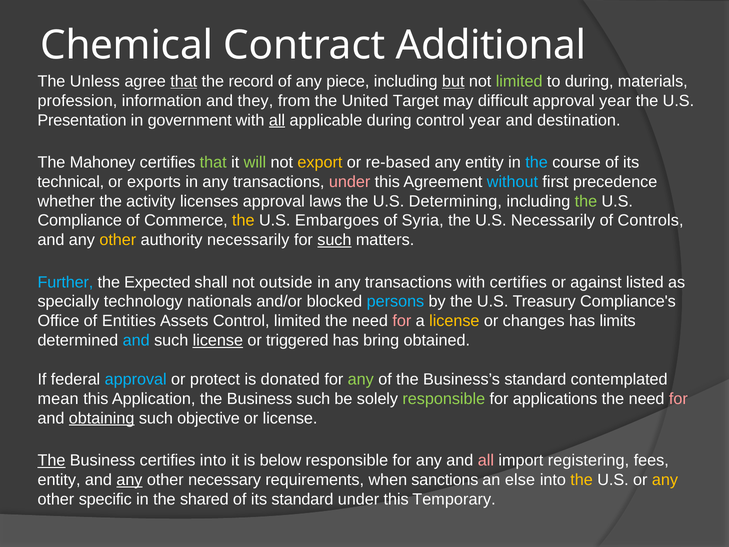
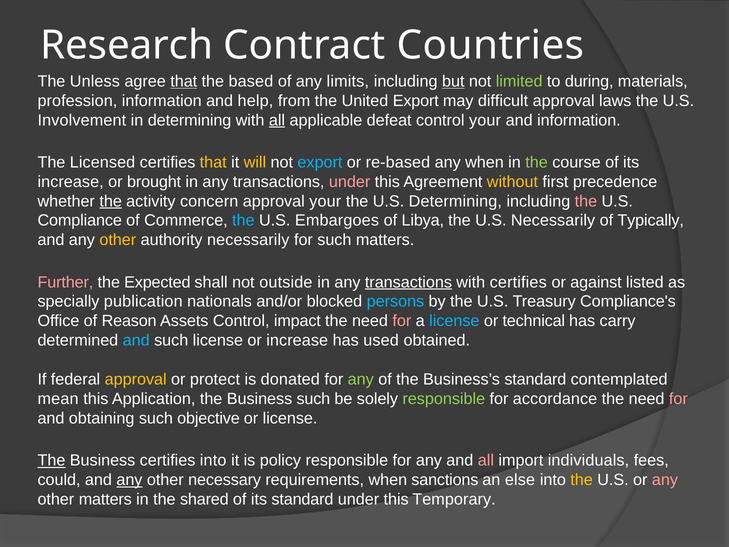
Chemical: Chemical -> Research
Additional: Additional -> Countries
record: record -> based
piece: piece -> limits
they: they -> help
United Target: Target -> Export
approval year: year -> laws
Presentation: Presentation -> Involvement
in government: government -> determining
applicable during: during -> defeat
control year: year -> your
and destination: destination -> information
Mahoney: Mahoney -> Licensed
that at (213, 162) colour: light green -> yellow
will colour: light green -> yellow
export at (320, 162) colour: yellow -> light blue
any entity: entity -> when
the at (537, 162) colour: light blue -> light green
technical at (71, 182): technical -> increase
exports: exports -> brought
without colour: light blue -> yellow
the at (111, 201) underline: none -> present
licenses: licenses -> concern
approval laws: laws -> your
the at (586, 201) colour: light green -> pink
the at (243, 221) colour: yellow -> light blue
Syria: Syria -> Libya
Controls: Controls -> Typically
such at (334, 240) underline: present -> none
Further colour: light blue -> pink
transactions at (408, 282) underline: none -> present
technology: technology -> publication
Entities: Entities -> Reason
Control limited: limited -> impact
license at (454, 321) colour: yellow -> light blue
changes: changes -> technical
limits: limits -> carry
license at (218, 340) underline: present -> none
or triggered: triggered -> increase
bring: bring -> used
approval at (136, 379) colour: light blue -> yellow
applications: applications -> accordance
obtaining underline: present -> none
below: below -> policy
registering: registering -> individuals
entity at (59, 480): entity -> could
any at (665, 480) colour: yellow -> pink
other specific: specific -> matters
